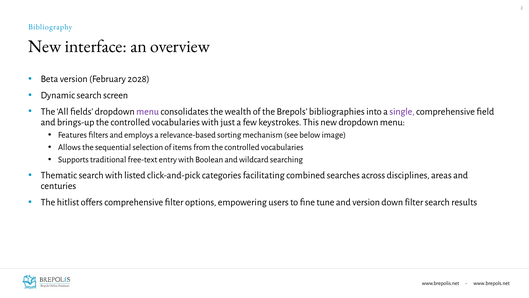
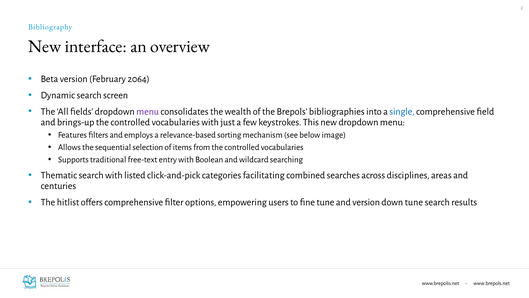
2028: 2028 -> 2064
single colour: purple -> blue
down filter: filter -> tune
